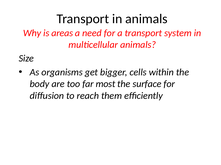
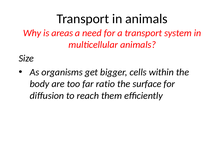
most: most -> ratio
